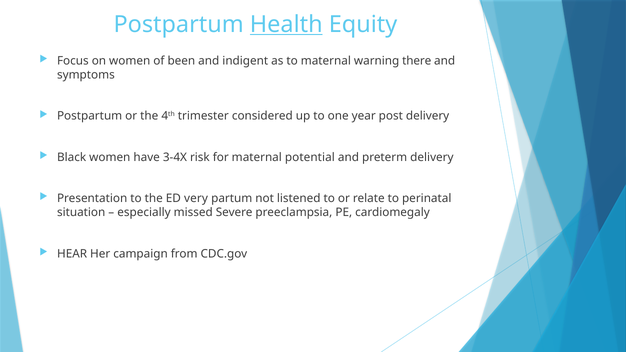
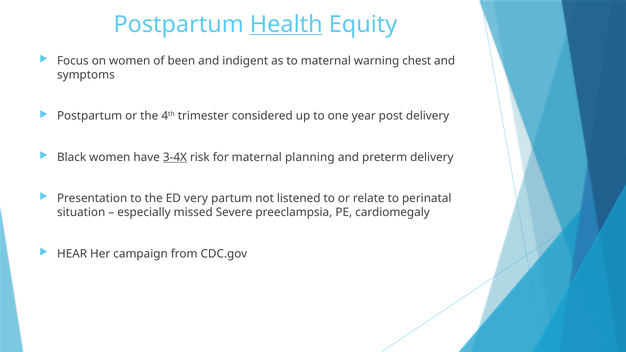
there: there -> chest
3-4X underline: none -> present
potential: potential -> planning
